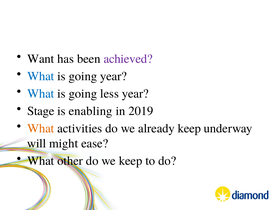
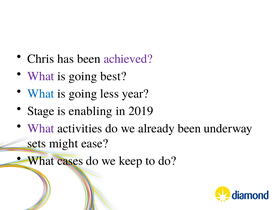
Want: Want -> Chris
What at (41, 76) colour: blue -> purple
going year: year -> best
What at (41, 128) colour: orange -> purple
already keep: keep -> been
will: will -> sets
other: other -> cases
